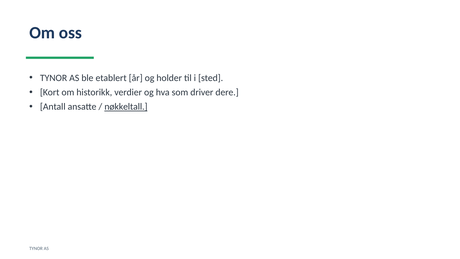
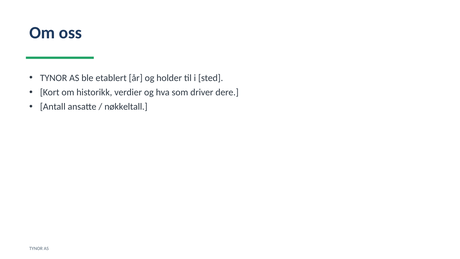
nøkkeltall underline: present -> none
